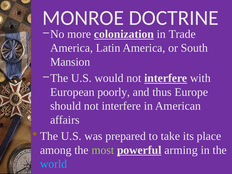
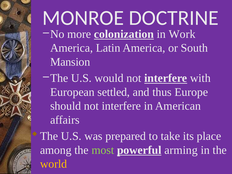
Trade: Trade -> Work
poorly: poorly -> settled
world colour: light blue -> yellow
